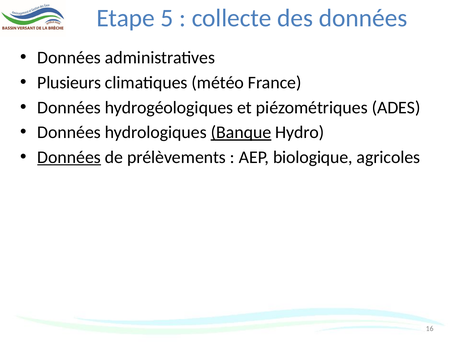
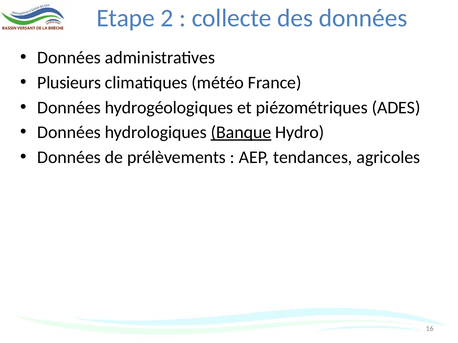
5: 5 -> 2
Données at (69, 157) underline: present -> none
biologique: biologique -> tendances
